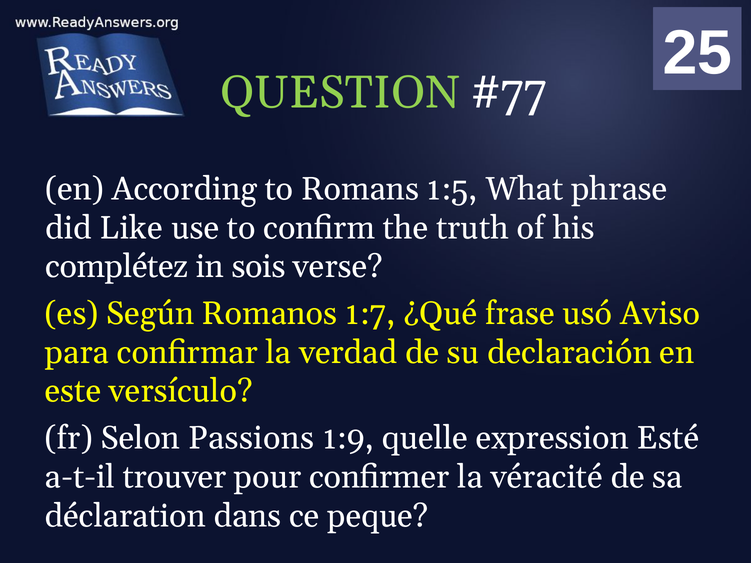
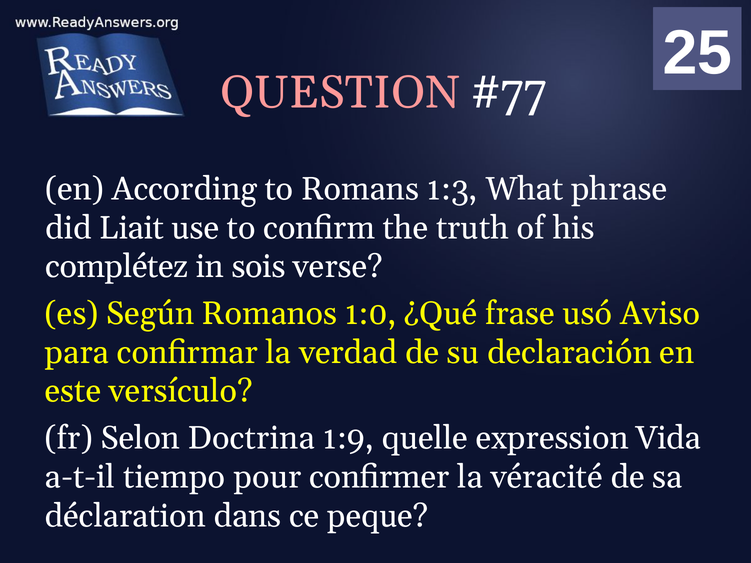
QUESTION colour: light green -> pink
1:5: 1:5 -> 1:3
Like: Like -> Liait
1:7: 1:7 -> 1:0
Passions: Passions -> Doctrina
Esté: Esté -> Vida
trouver: trouver -> tiempo
